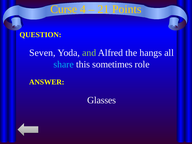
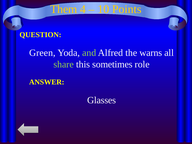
Curse: Curse -> Them
21: 21 -> 10
Seven: Seven -> Green
hangs: hangs -> warns
share colour: light blue -> light green
